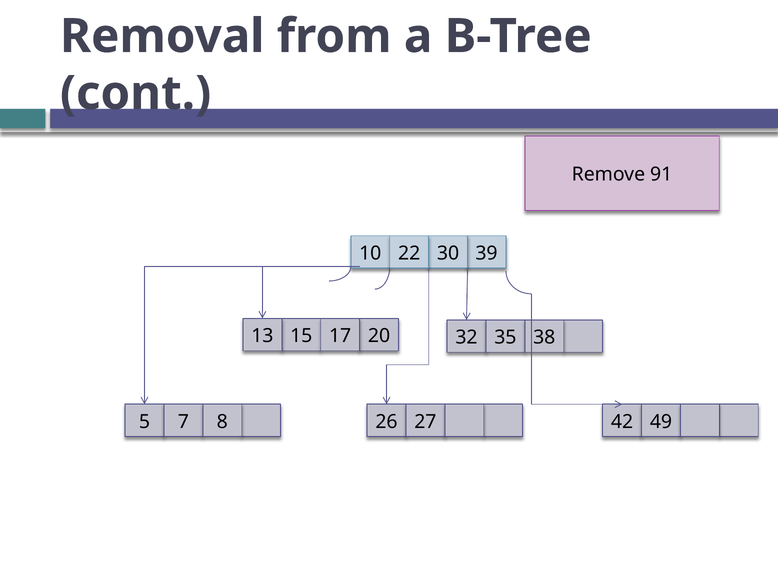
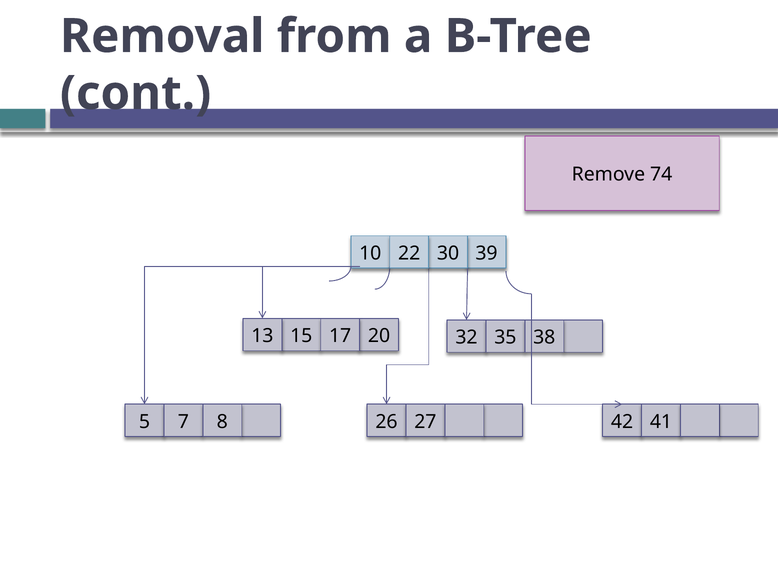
91: 91 -> 74
49: 49 -> 41
